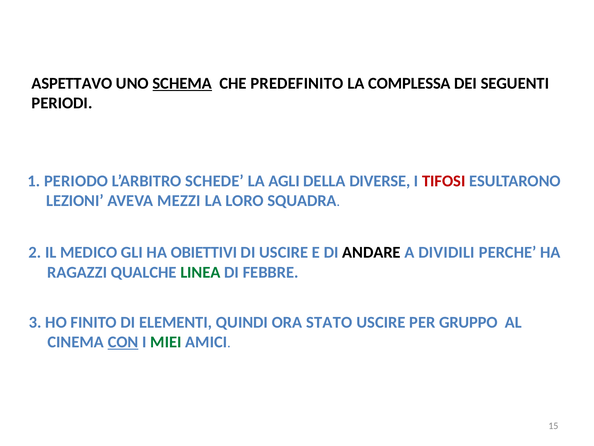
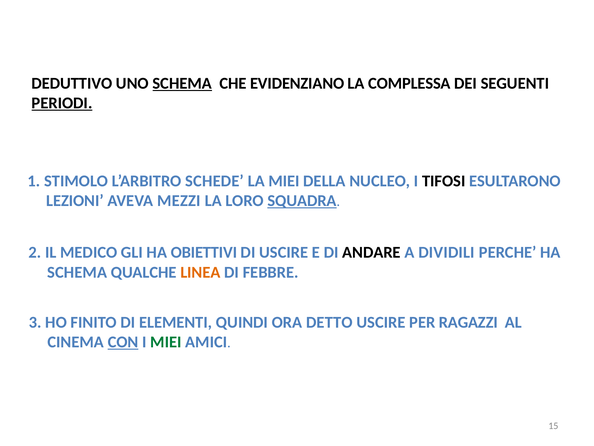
ASPETTAVO: ASPETTAVO -> DEDUTTIVO
PREDEFINITO: PREDEFINITO -> EVIDENZIANO
PERIODI underline: none -> present
PERIODO: PERIODO -> STIMOLO
LA AGLI: AGLI -> MIEI
DIVERSE: DIVERSE -> NUCLEO
TIFOSI colour: red -> black
SQUADRA underline: none -> present
RAGAZZI at (77, 272): RAGAZZI -> SCHEMA
LINEA colour: green -> orange
STATO: STATO -> DETTO
GRUPPO: GRUPPO -> RAGAZZI
